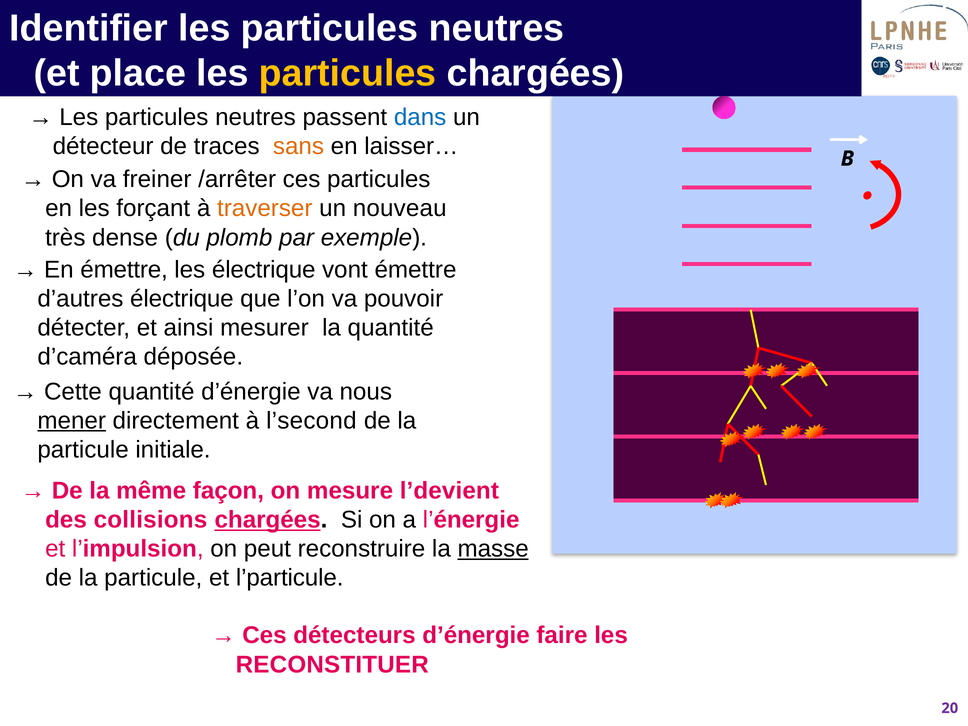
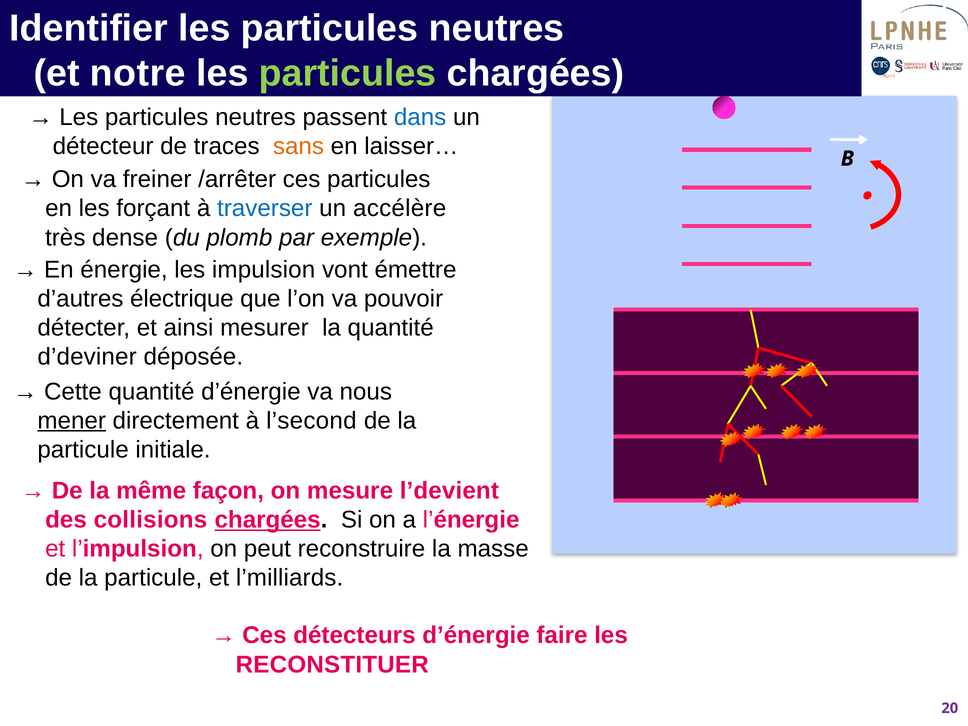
place: place -> notre
particules at (348, 73) colour: yellow -> light green
traverser colour: orange -> blue
nouveau: nouveau -> accélère
En émettre: émettre -> énergie
les électrique: électrique -> impulsion
d’caméra: d’caméra -> d’deviner
masse underline: present -> none
l’particule: l’particule -> l’milliards
